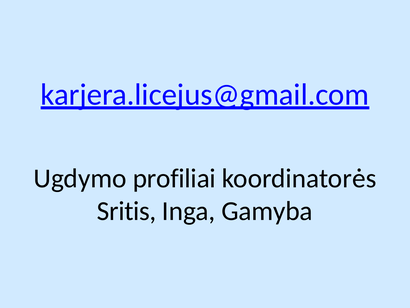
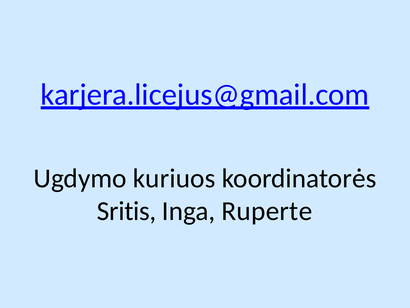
profiliai: profiliai -> kuriuos
Gamyba: Gamyba -> Ruperte
